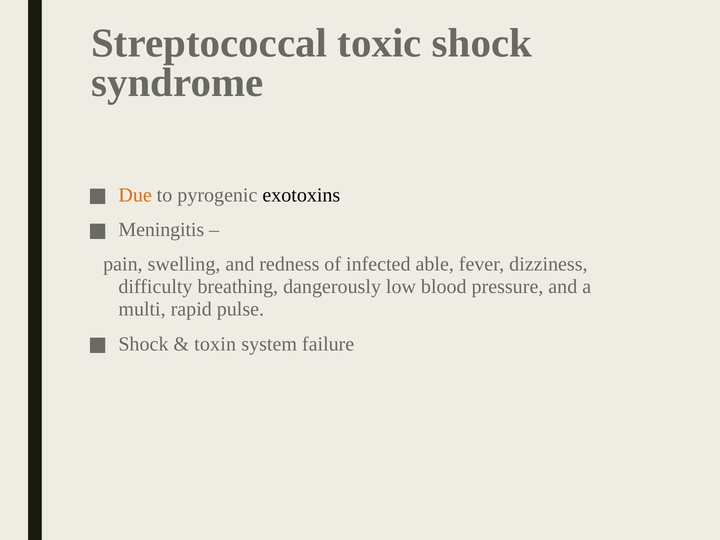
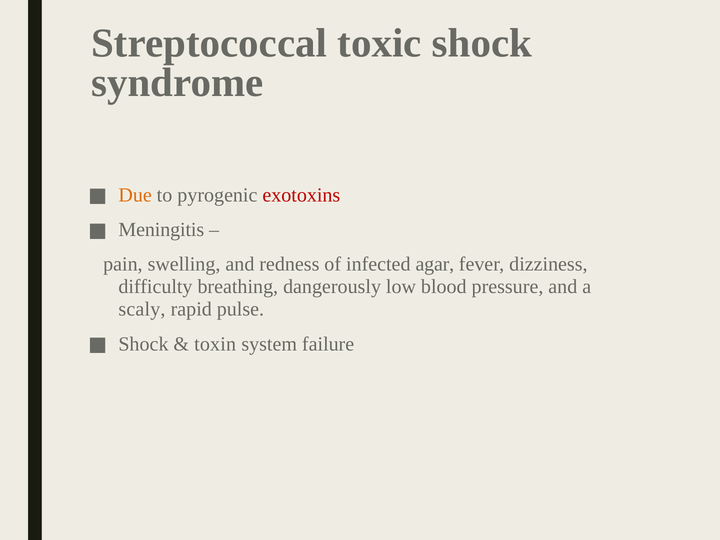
exotoxins colour: black -> red
able: able -> agar
multi: multi -> scaly
